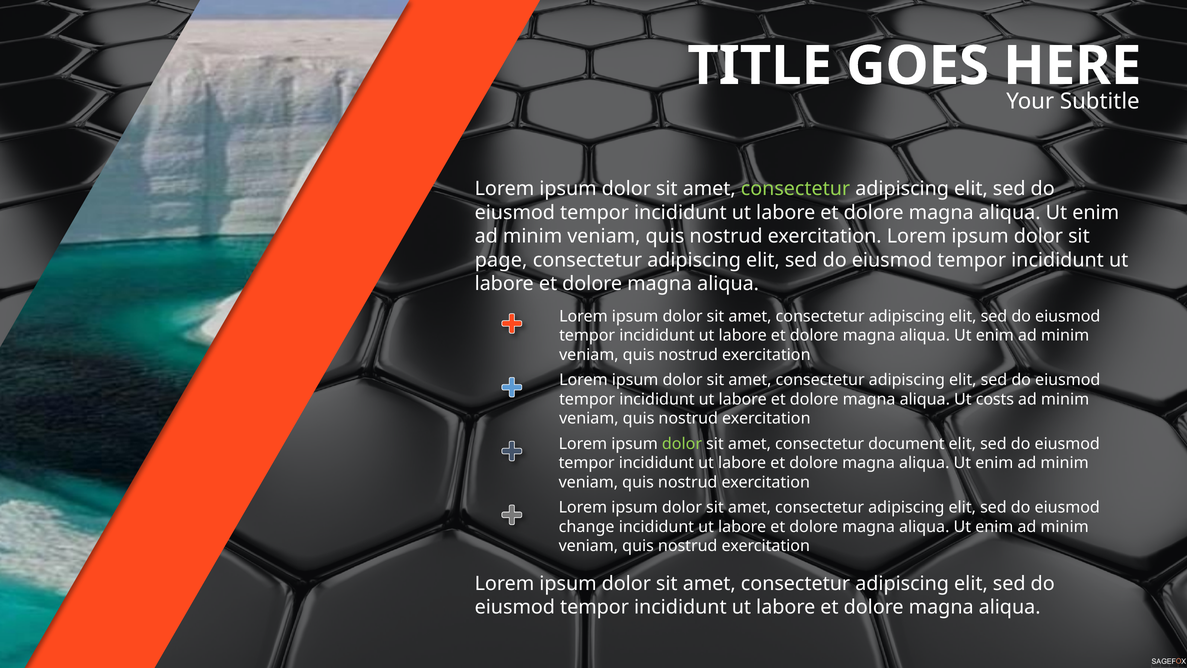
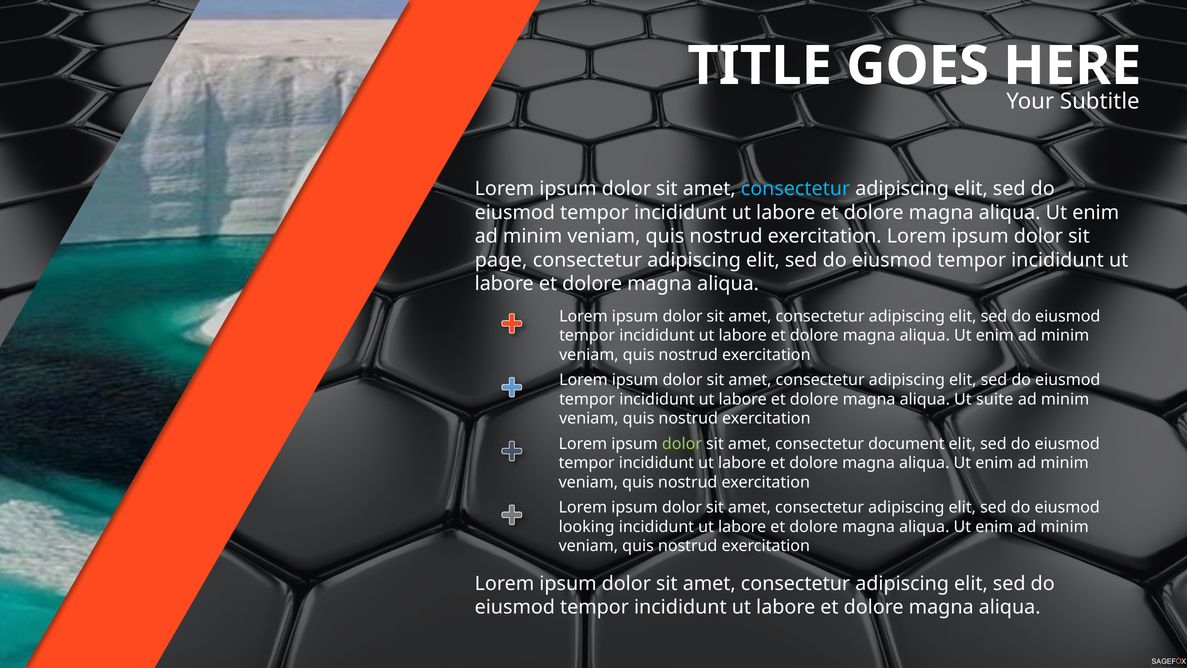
consectetur at (795, 189) colour: light green -> light blue
costs: costs -> suite
change: change -> looking
